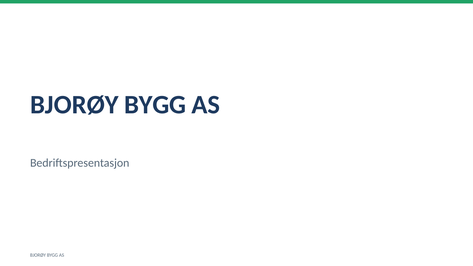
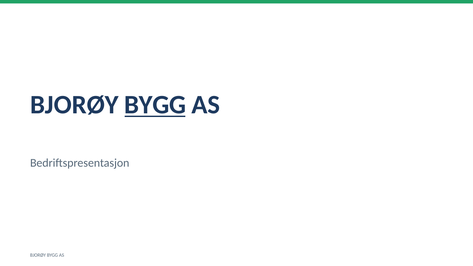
BYGG at (155, 105) underline: none -> present
